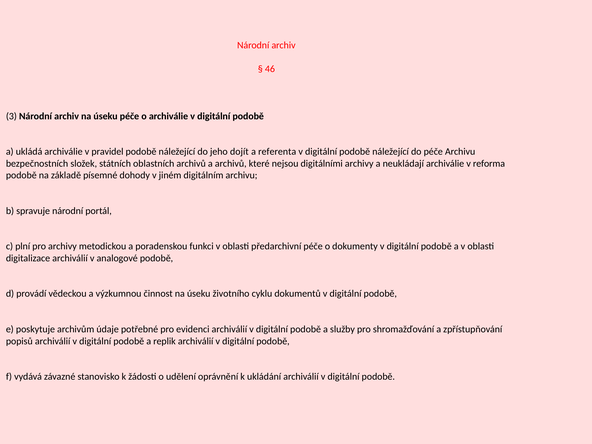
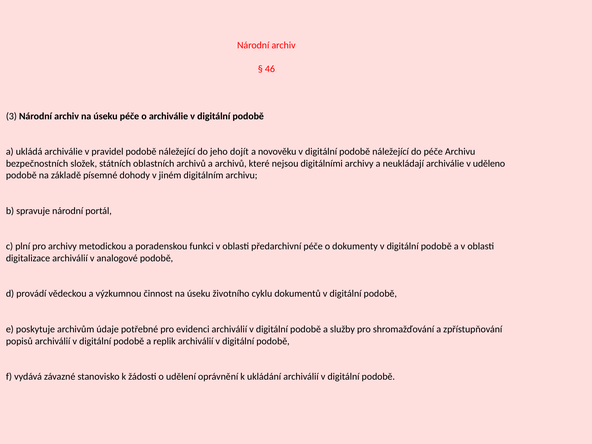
referenta: referenta -> novověku
reforma: reforma -> uděleno
